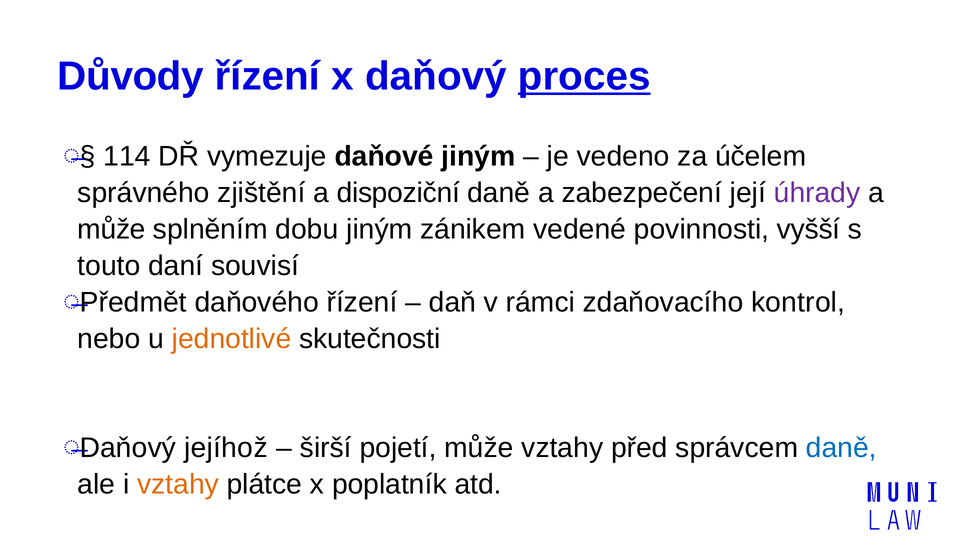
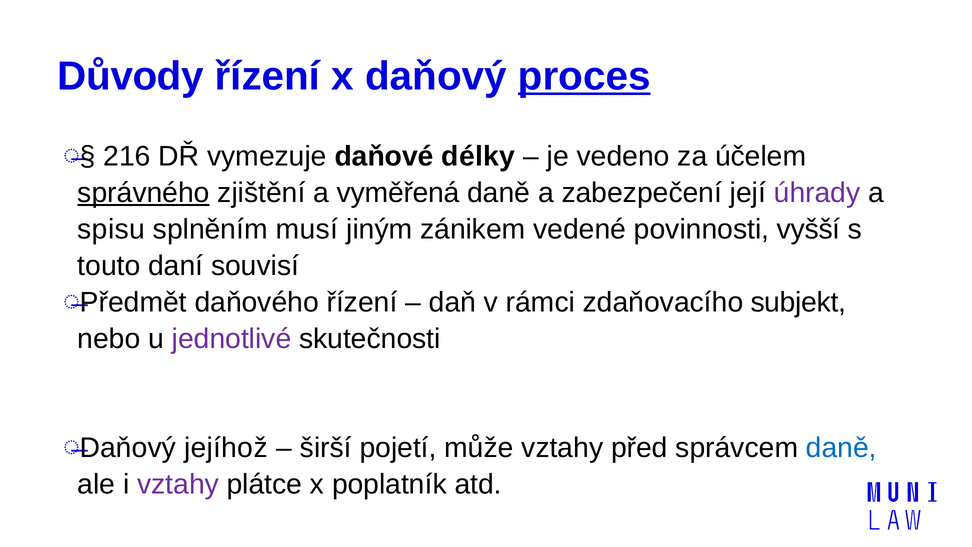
114: 114 -> 216
daňové jiným: jiným -> délky
správného underline: none -> present
dispoziční: dispoziční -> vyměřená
může at (111, 229): může -> spisu
dobu: dobu -> musí
kontrol: kontrol -> subjekt
jednotlivé colour: orange -> purple
vztahy at (178, 484) colour: orange -> purple
